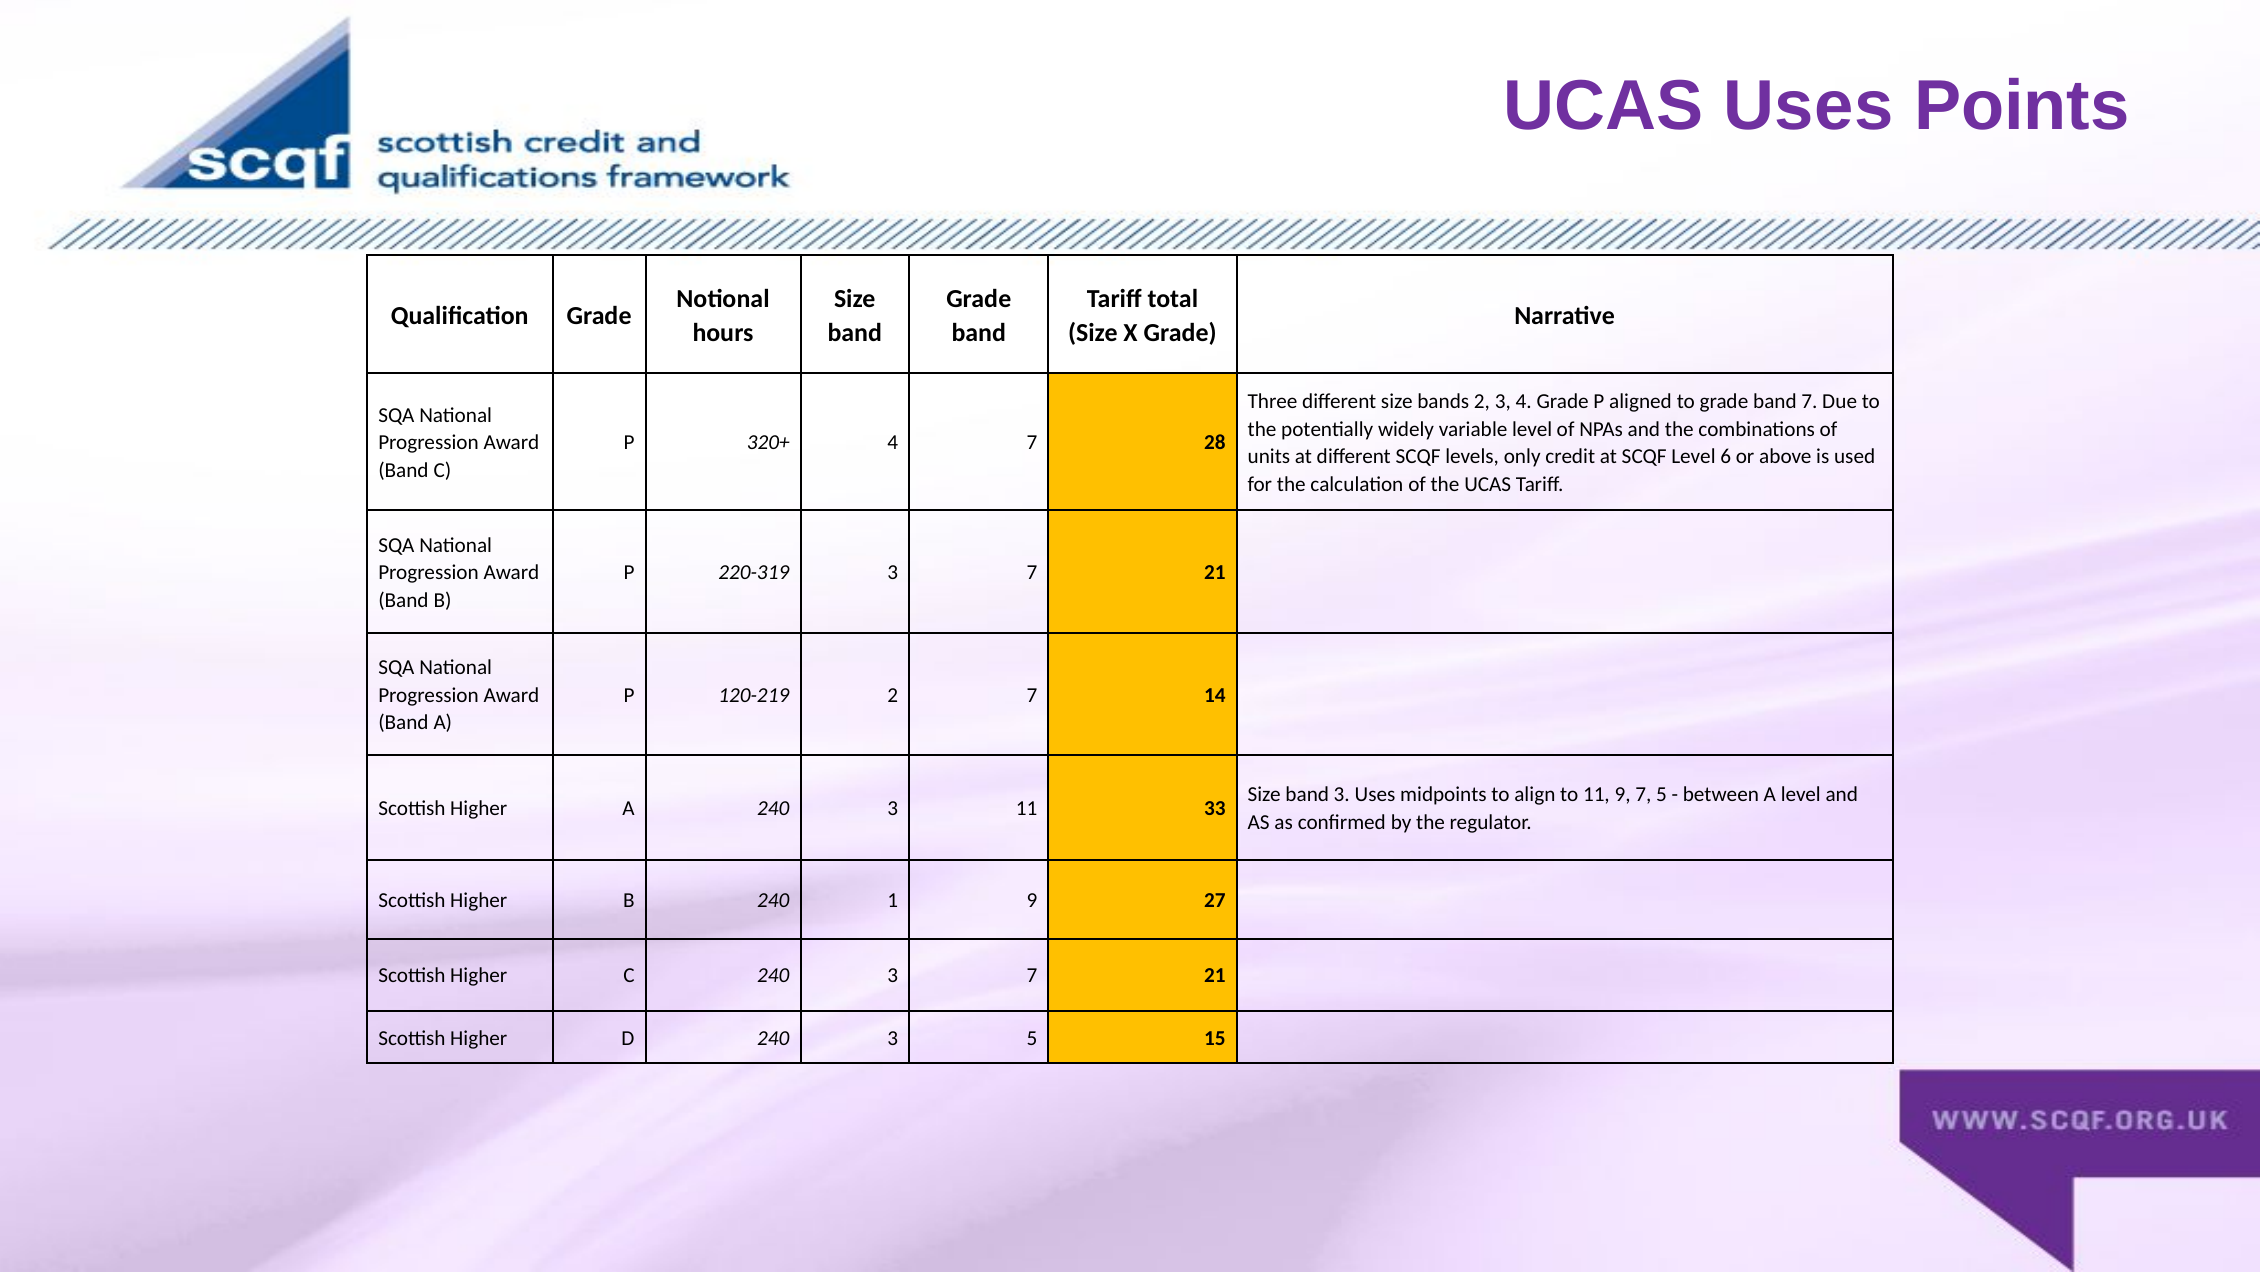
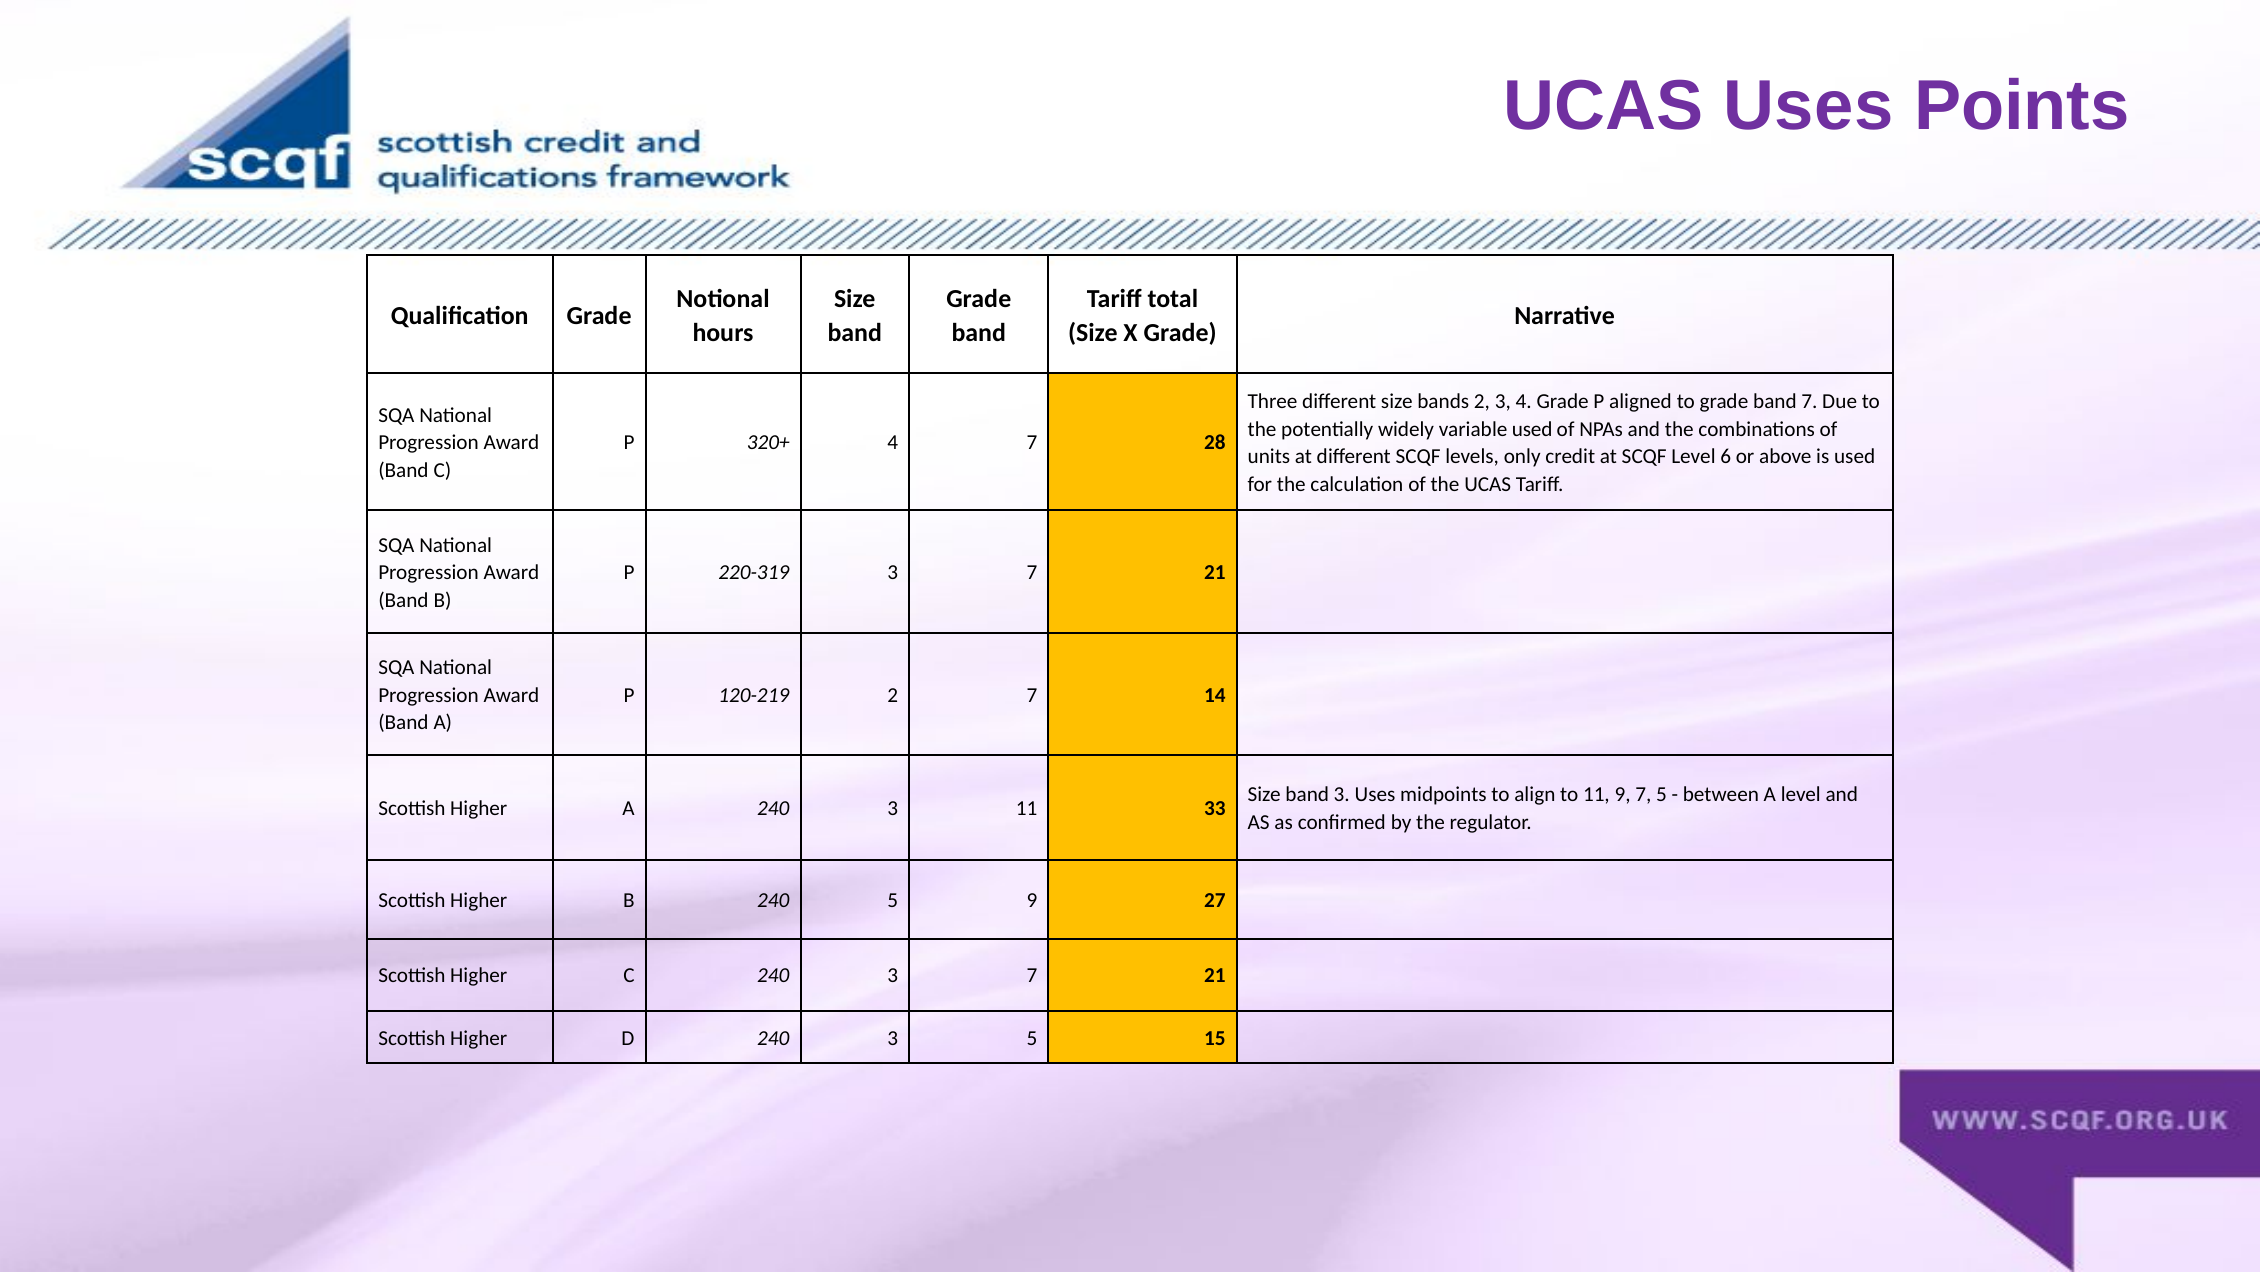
variable level: level -> used
240 1: 1 -> 5
